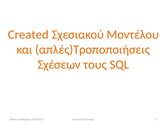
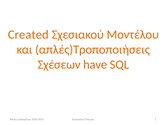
τους: τους -> have
